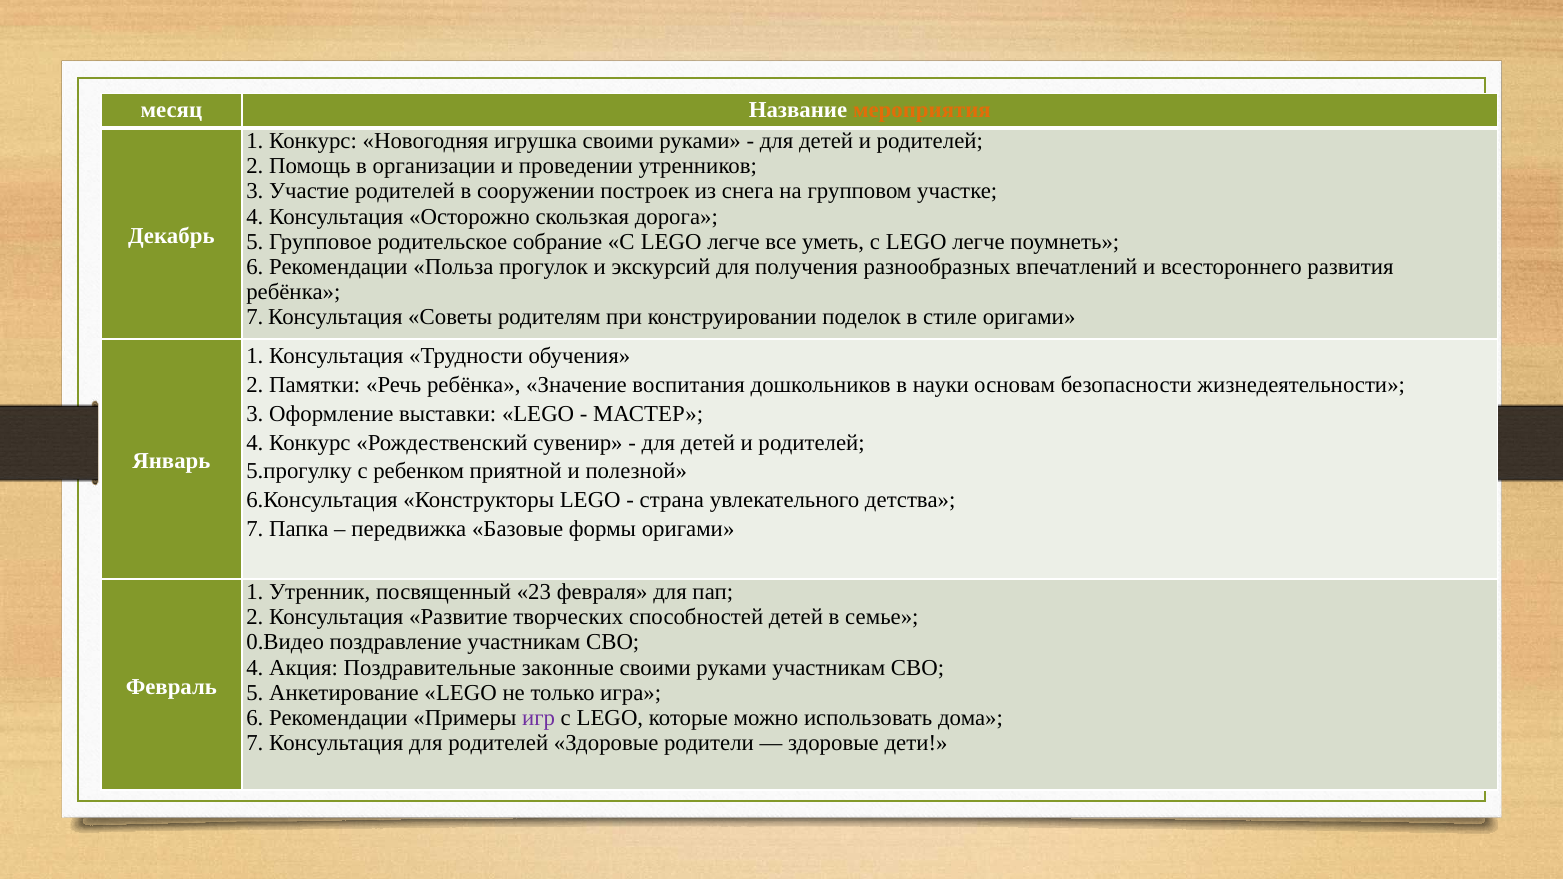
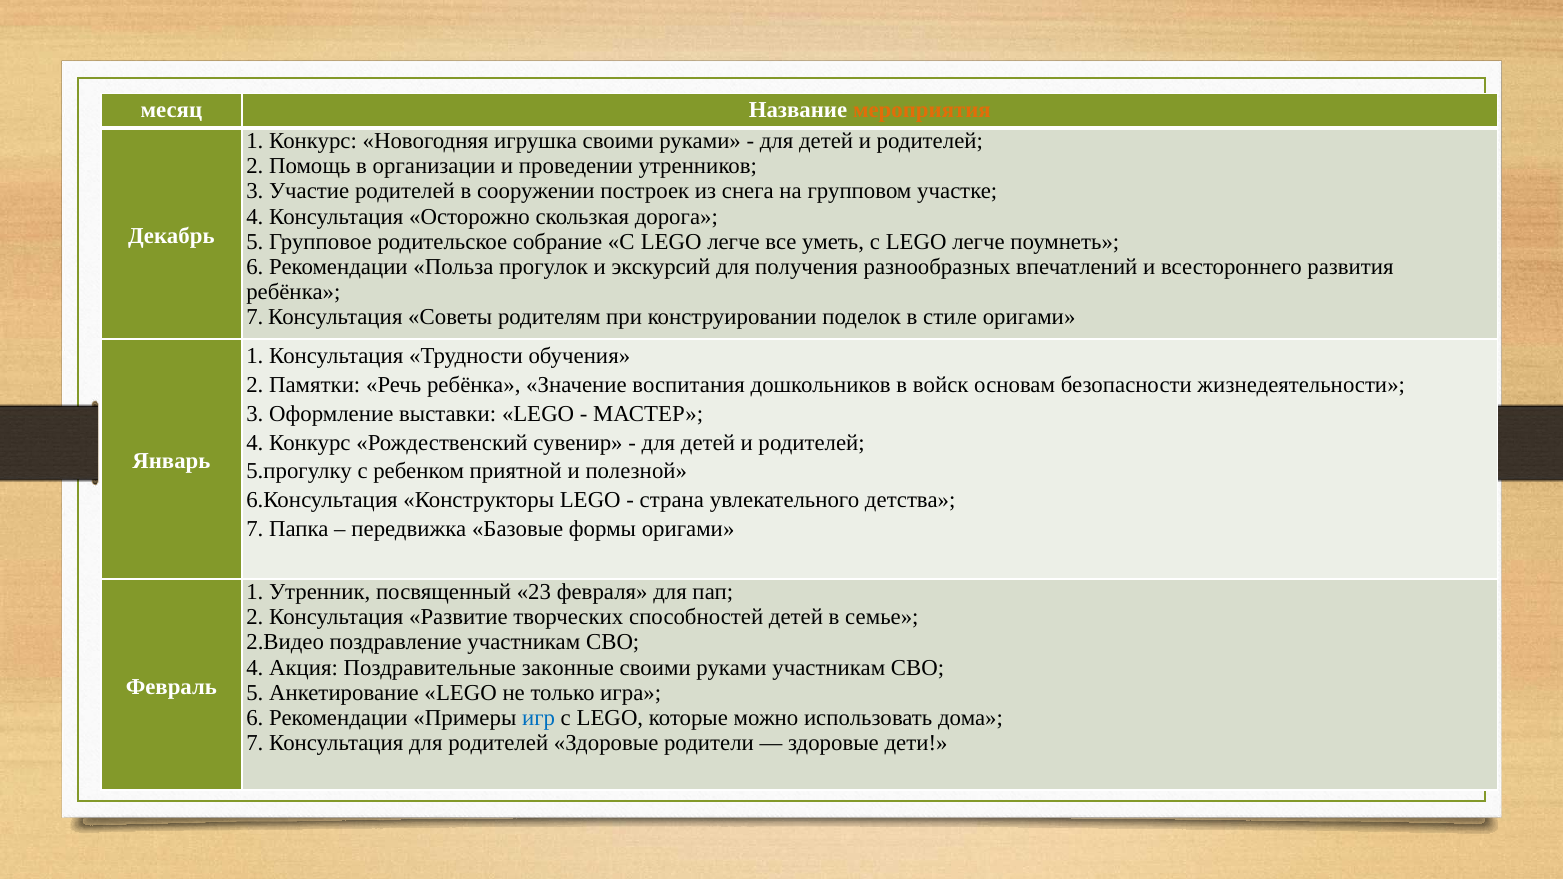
науки: науки -> войск
0.Видео: 0.Видео -> 2.Видео
игр colour: purple -> blue
